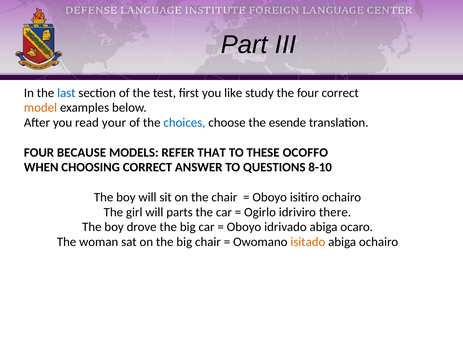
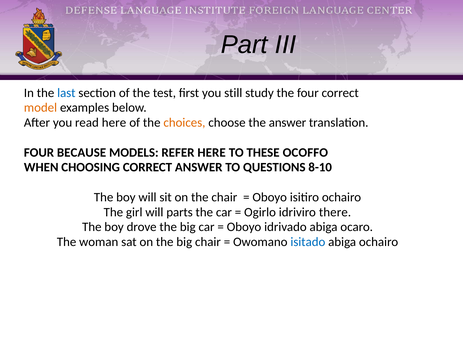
like: like -> still
read your: your -> here
choices colour: blue -> orange
the esende: esende -> answer
REFER THAT: THAT -> HERE
isitado colour: orange -> blue
